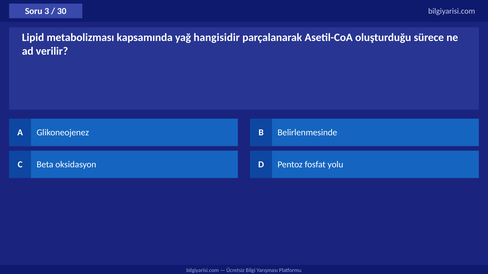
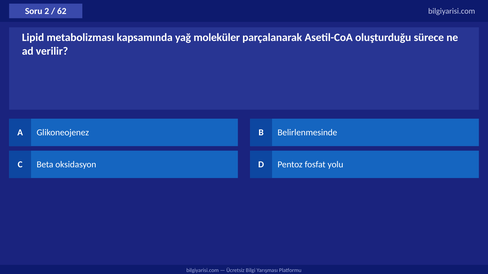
3: 3 -> 2
30: 30 -> 62
hangisidir: hangisidir -> moleküler
